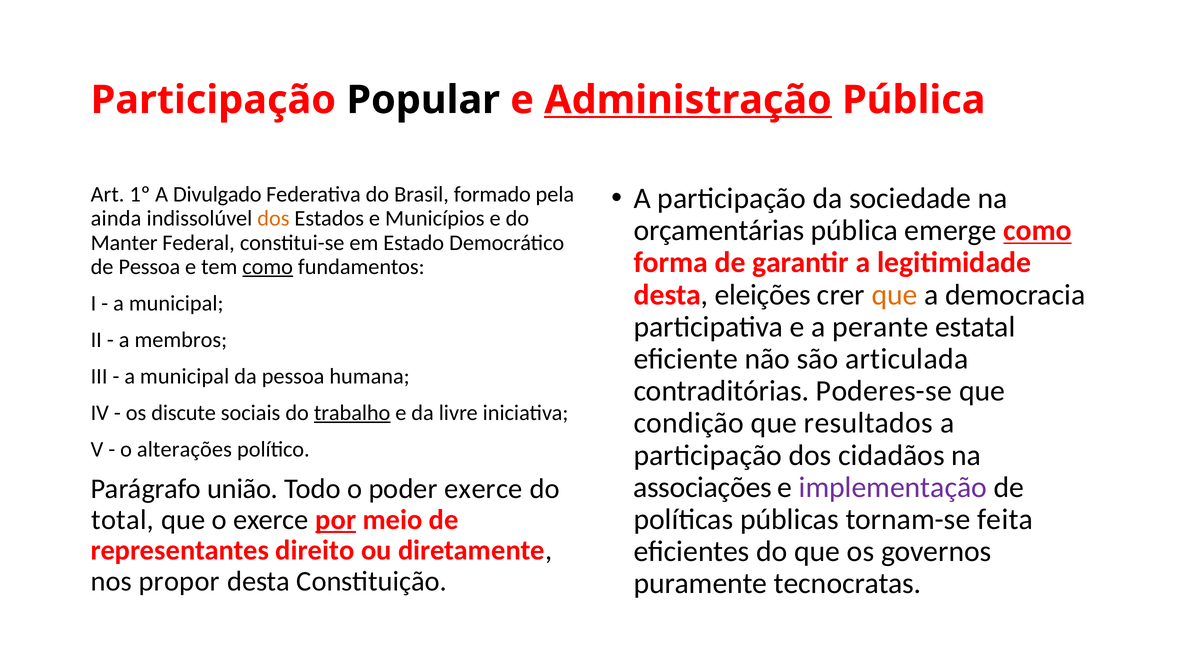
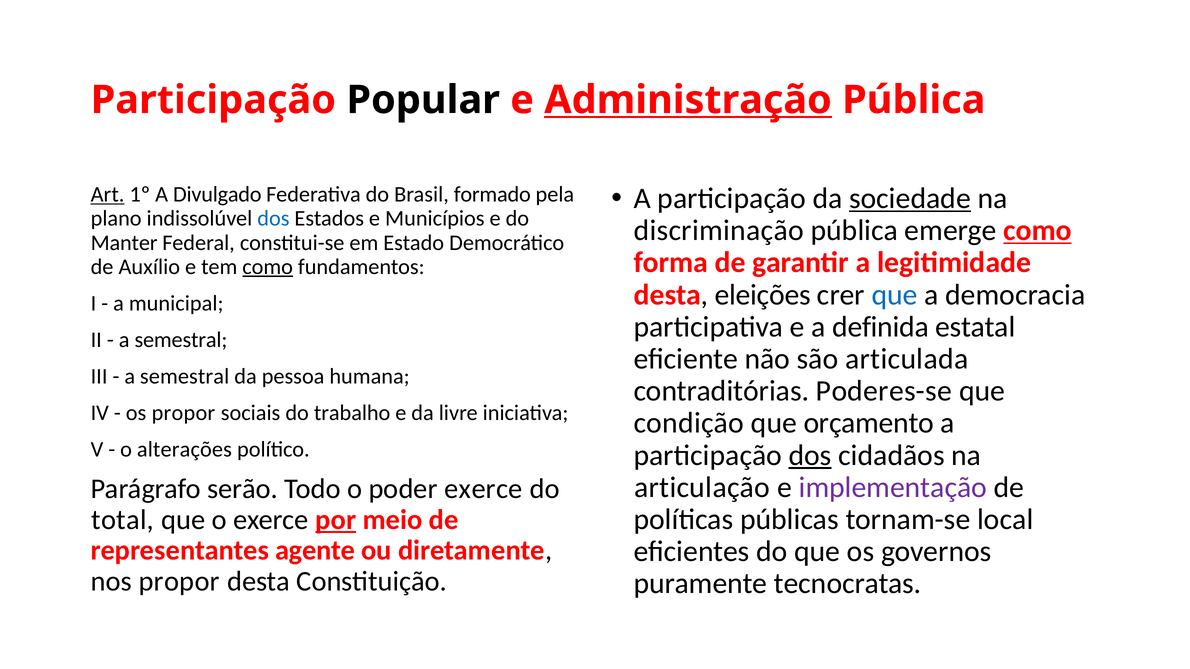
sociedade underline: none -> present
Art underline: none -> present
ainda: ainda -> plano
dos at (273, 219) colour: orange -> blue
orçamentárias: orçamentárias -> discriminação
de Pessoa: Pessoa -> Auxílio
que at (895, 295) colour: orange -> blue
perante: perante -> definida
membros at (181, 340): membros -> semestral
municipal at (185, 376): municipal -> semestral
os discute: discute -> propor
trabalho underline: present -> none
resultados: resultados -> orçamento
dos at (810, 455) underline: none -> present
associações: associações -> articulação
união: união -> serão
feita: feita -> local
direito: direito -> agente
